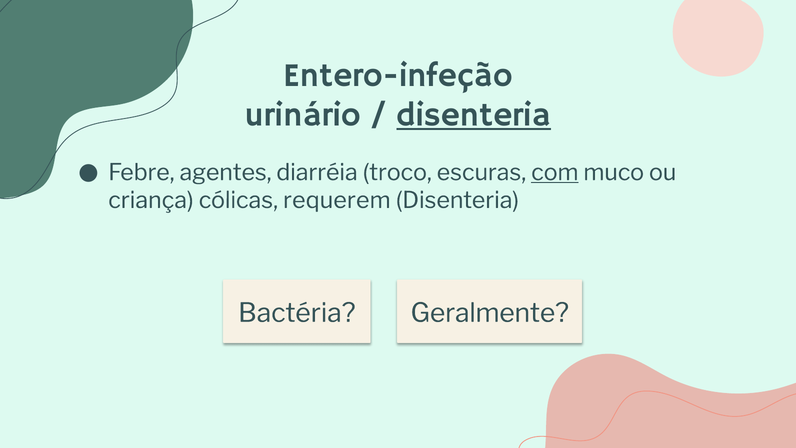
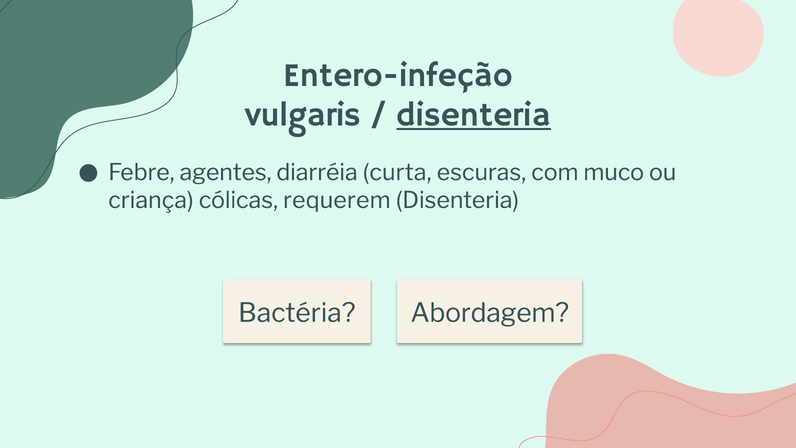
urinário: urinário -> vulgaris
troco: troco -> curta
com underline: present -> none
Geralmente: Geralmente -> Abordagem
